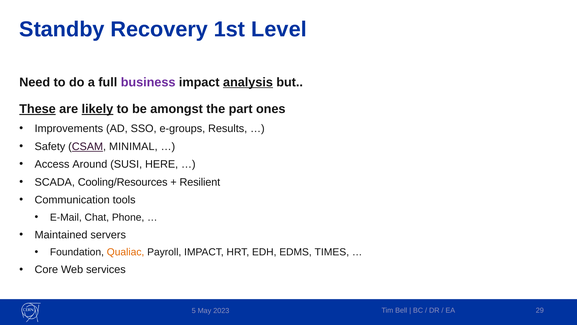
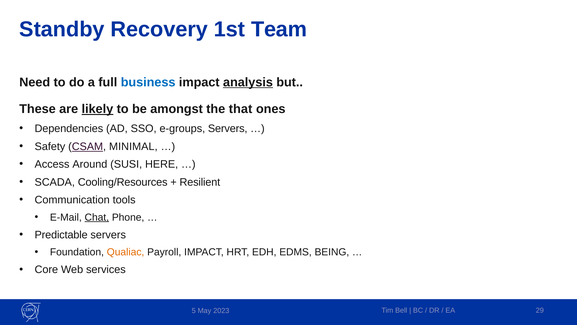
Level: Level -> Team
business colour: purple -> blue
These underline: present -> none
part: part -> that
Improvements: Improvements -> Dependencies
e-groups Results: Results -> Servers
Chat underline: none -> present
Maintained: Maintained -> Predictable
TIMES: TIMES -> BEING
